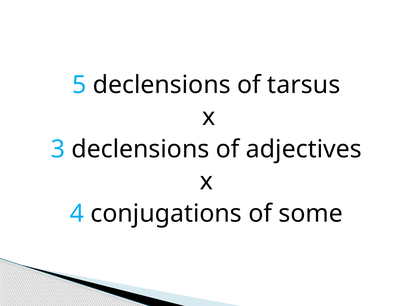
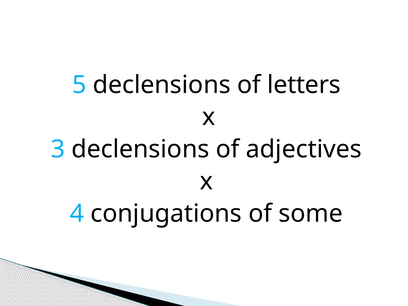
tarsus: tarsus -> letters
